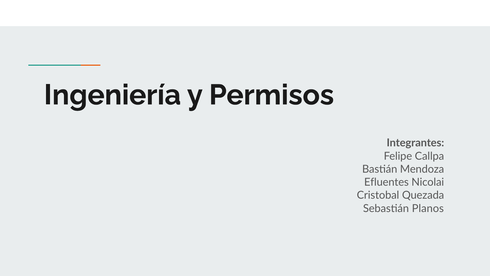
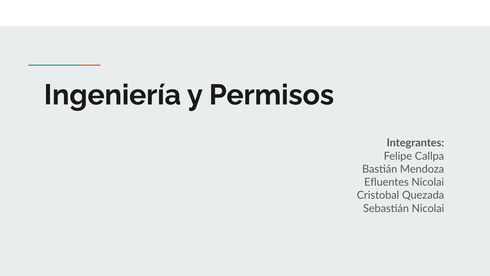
Sebastián Planos: Planos -> Nicolai
